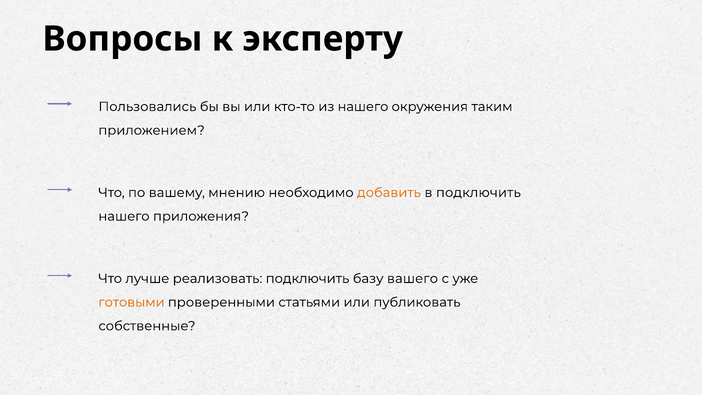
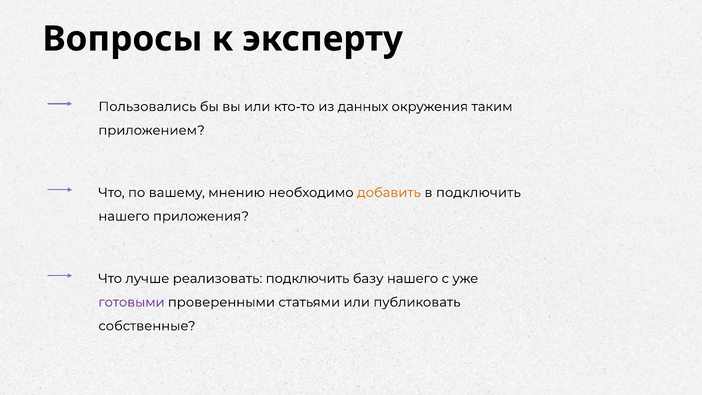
из нашего: нашего -> данных
базу вашего: вашего -> нашего
готовыми colour: orange -> purple
